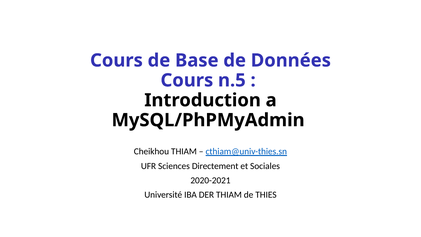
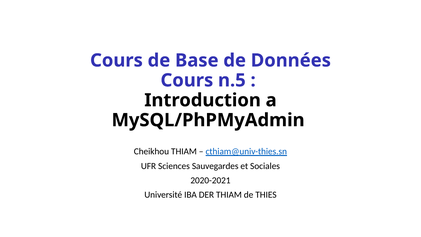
Directement: Directement -> Sauvegardes
